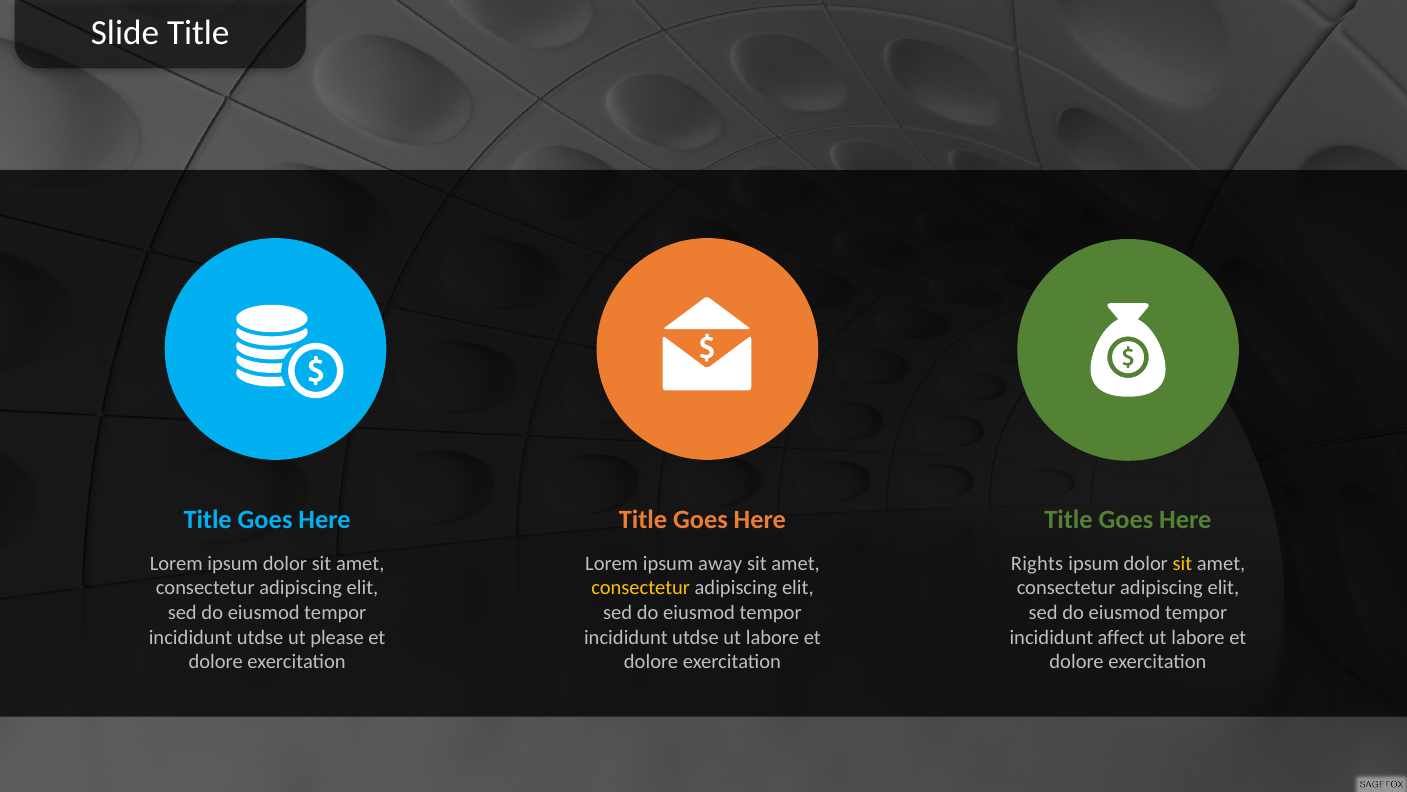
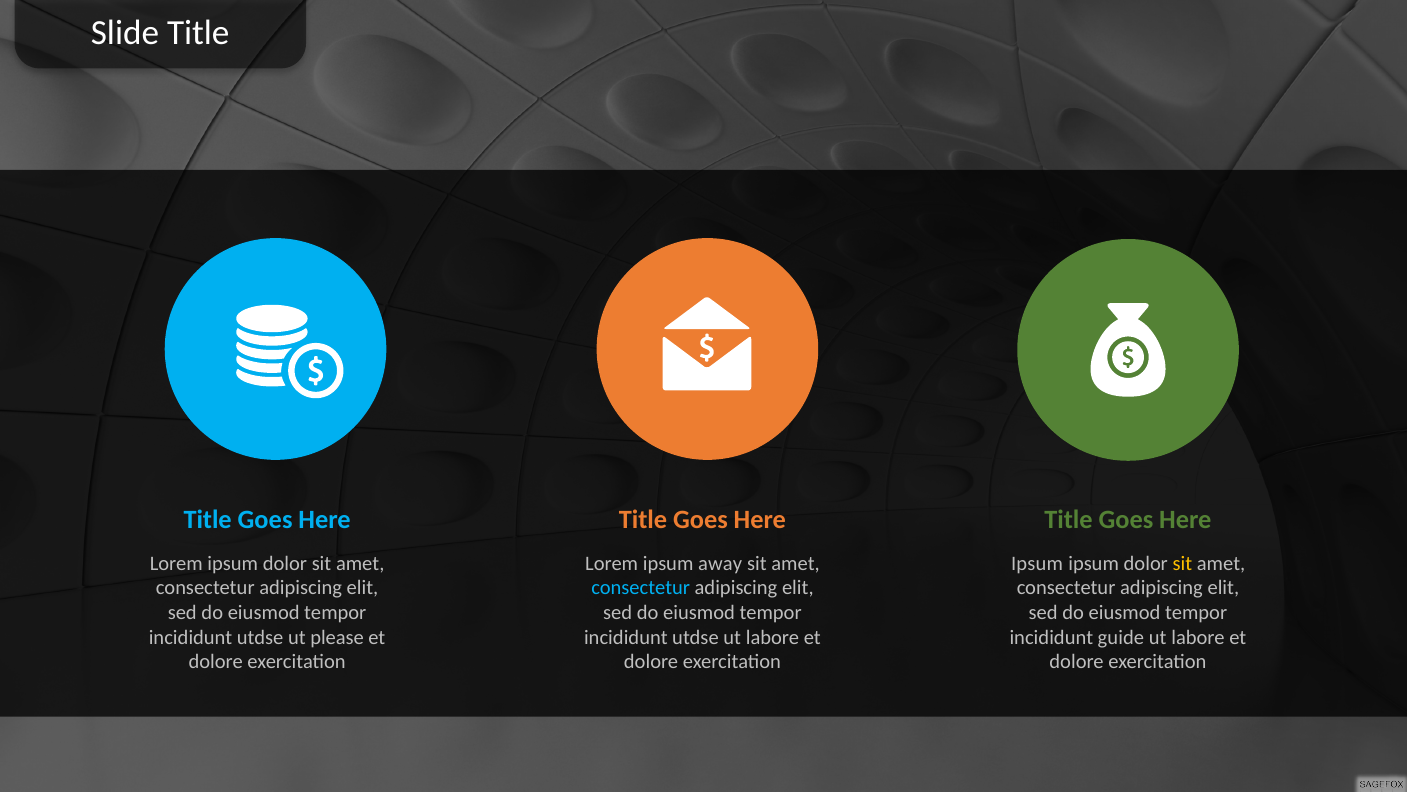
Rights at (1037, 563): Rights -> Ipsum
consectetur at (641, 588) colour: yellow -> light blue
affect: affect -> guide
